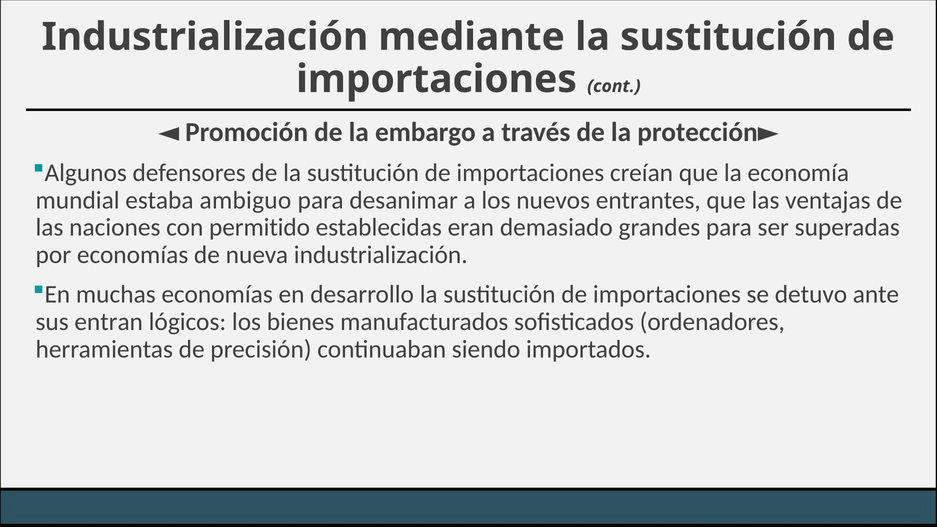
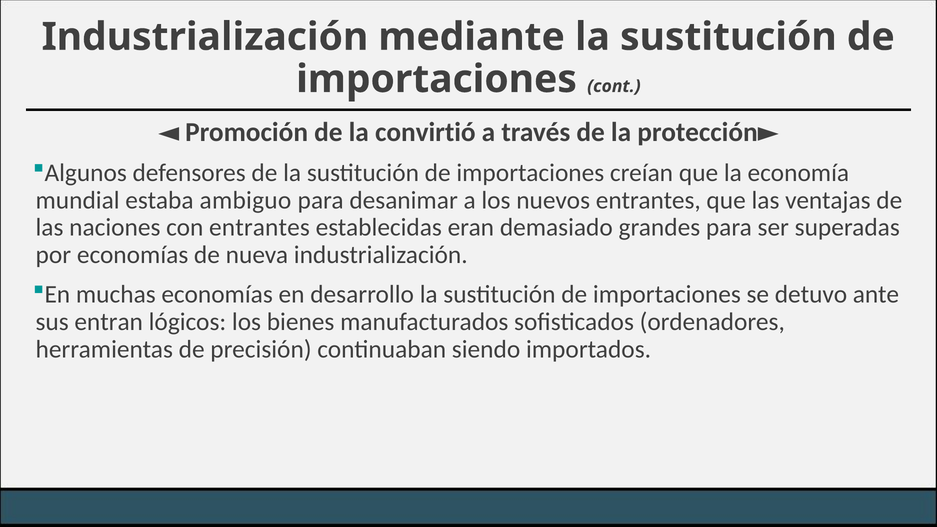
embargo: embargo -> convirtió
con permitido: permitido -> entrantes
